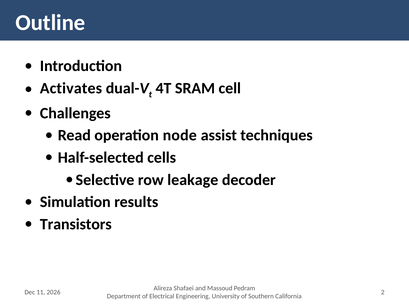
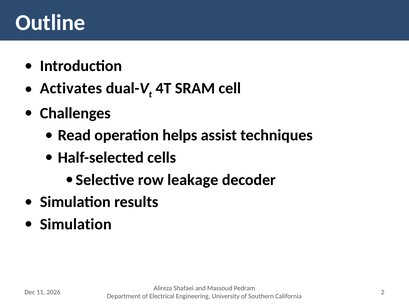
node: node -> helps
Transistors at (76, 225): Transistors -> Simulation
